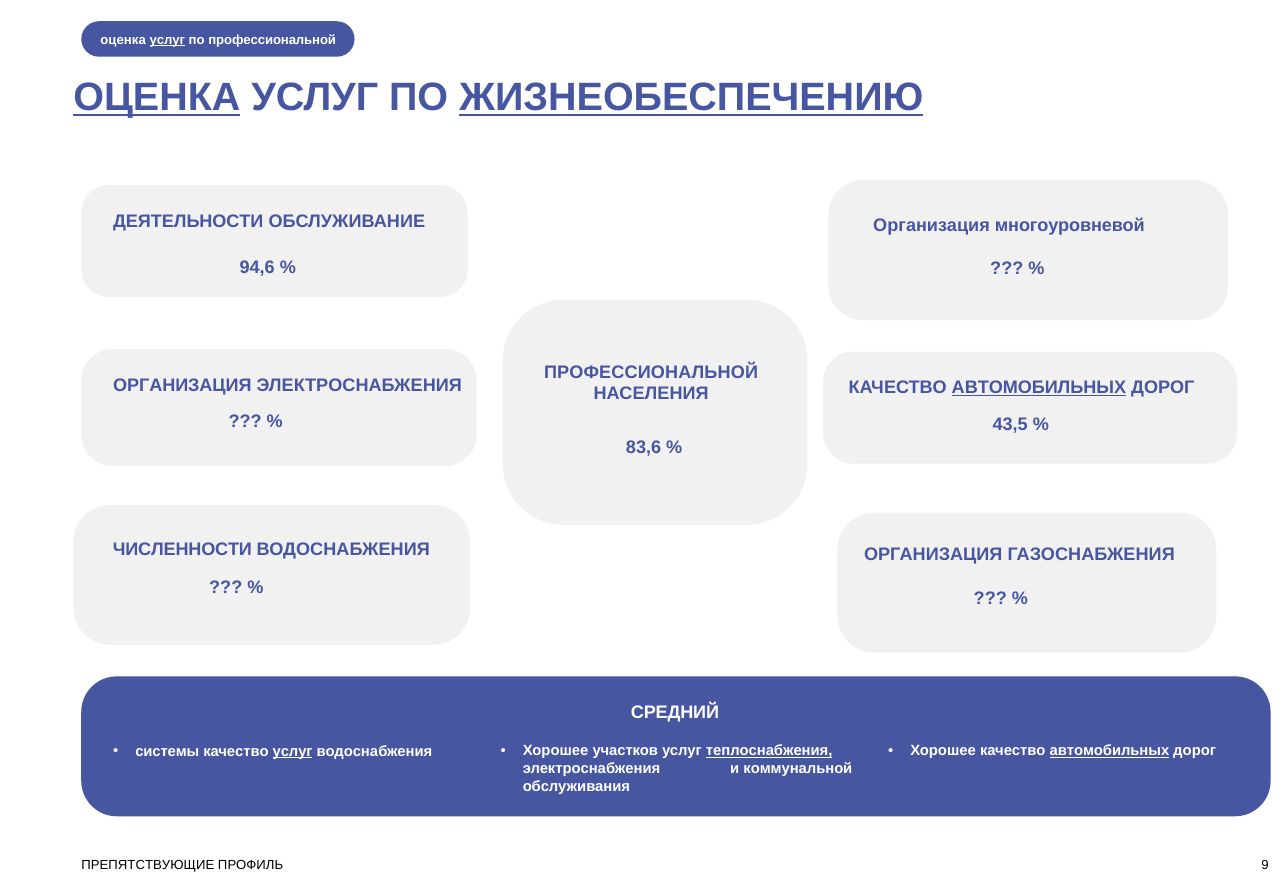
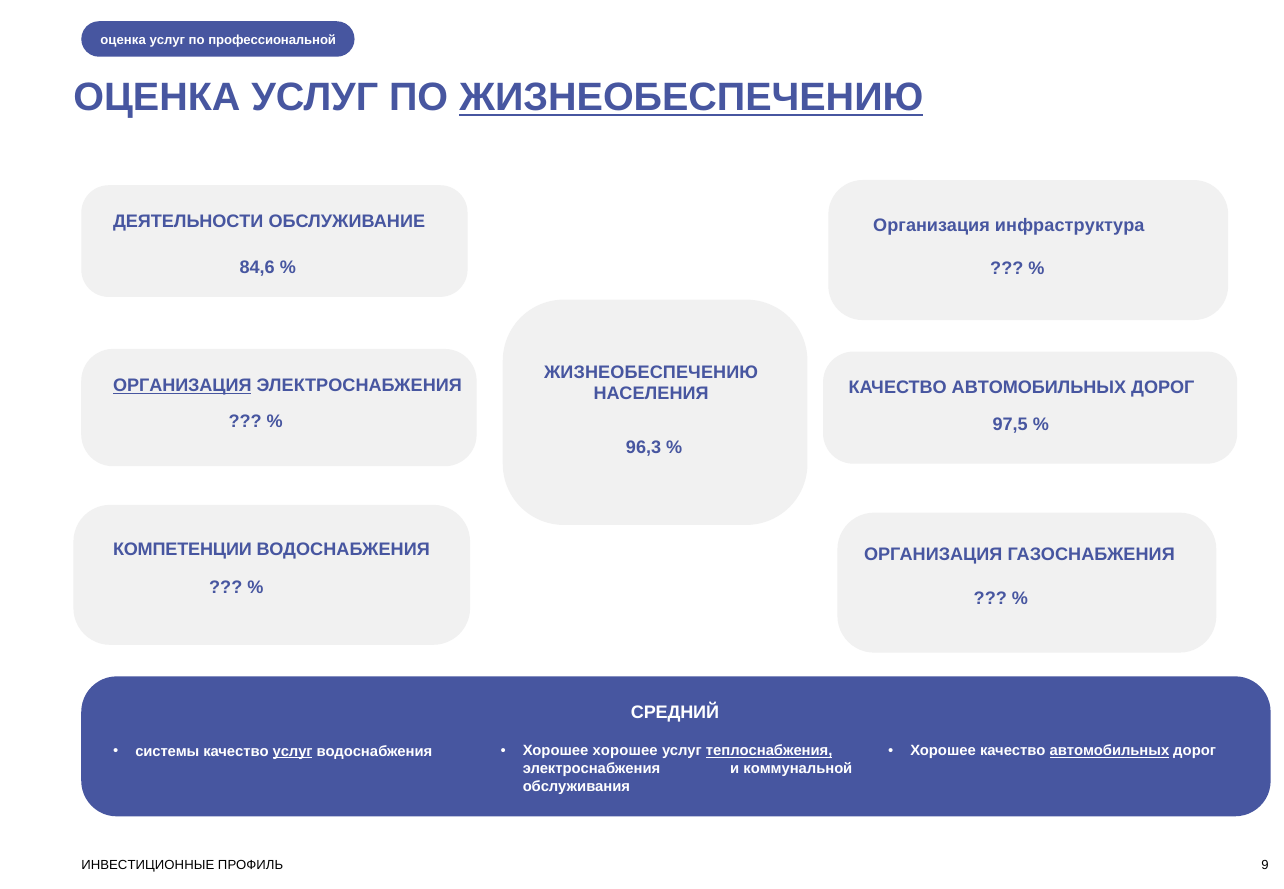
услуг at (167, 40) underline: present -> none
ОЦЕНКА at (157, 98) underline: present -> none
многоуровневой: многоуровневой -> инфраструктура
94,6: 94,6 -> 84,6
ПРОФЕССИОНАЛЬНОЙ at (651, 372): ПРОФЕССИОНАЛЬНОЙ -> ЖИЗНЕОБЕСПЕЧЕНИЮ
ОРГАНИЗАЦИЯ at (182, 385) underline: none -> present
АВТОМОБИЛЬНЫХ at (1039, 388) underline: present -> none
43,5: 43,5 -> 97,5
83,6: 83,6 -> 96,3
ЧИСЛЕННОСТИ: ЧИСЛЕННОСТИ -> КОМПЕТЕНЦИИ
Хорошее участков: участков -> хорошее
ПРЕПЯТСТВУЮЩИЕ: ПРЕПЯТСТВУЮЩИЕ -> ИНВЕСТИЦИОННЫЕ
